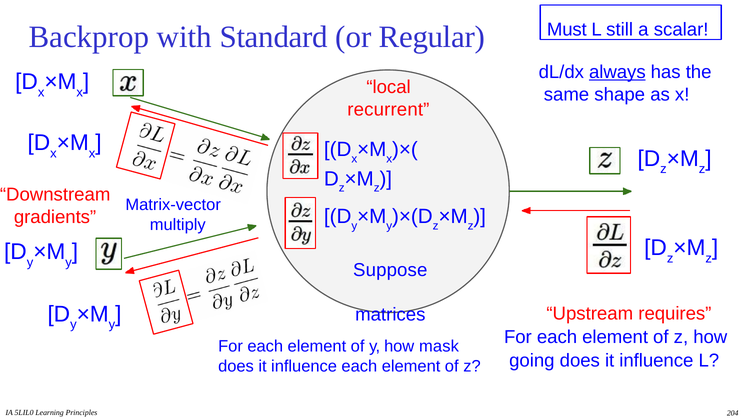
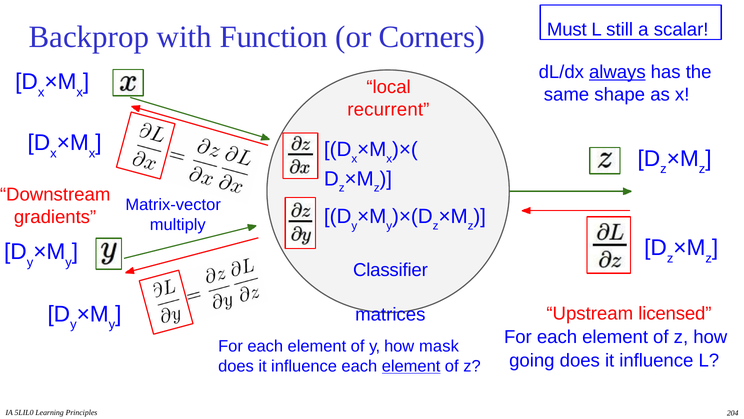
Standard: Standard -> Function
Regular: Regular -> Corners
Suppose: Suppose -> Classifier
requires: requires -> licensed
element at (411, 366) underline: none -> present
